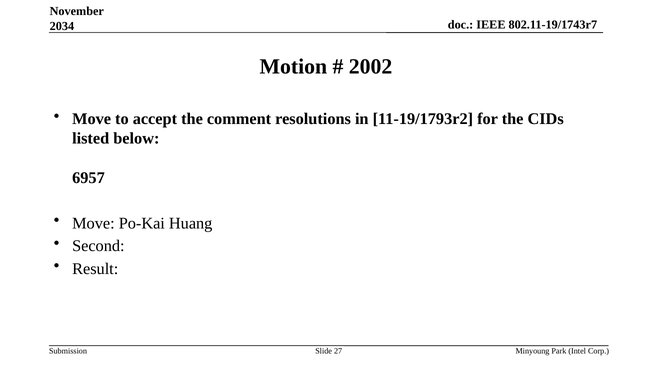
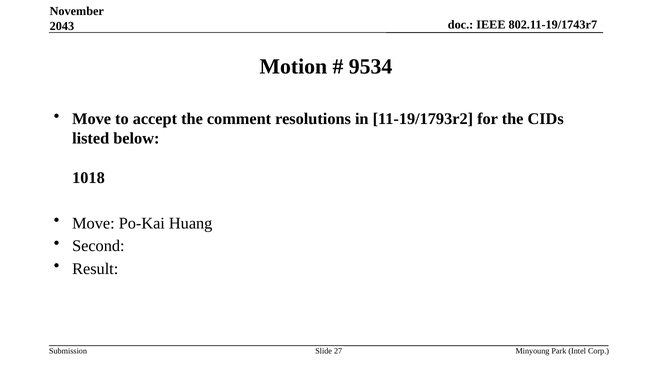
2034: 2034 -> 2043
2002: 2002 -> 9534
6957: 6957 -> 1018
